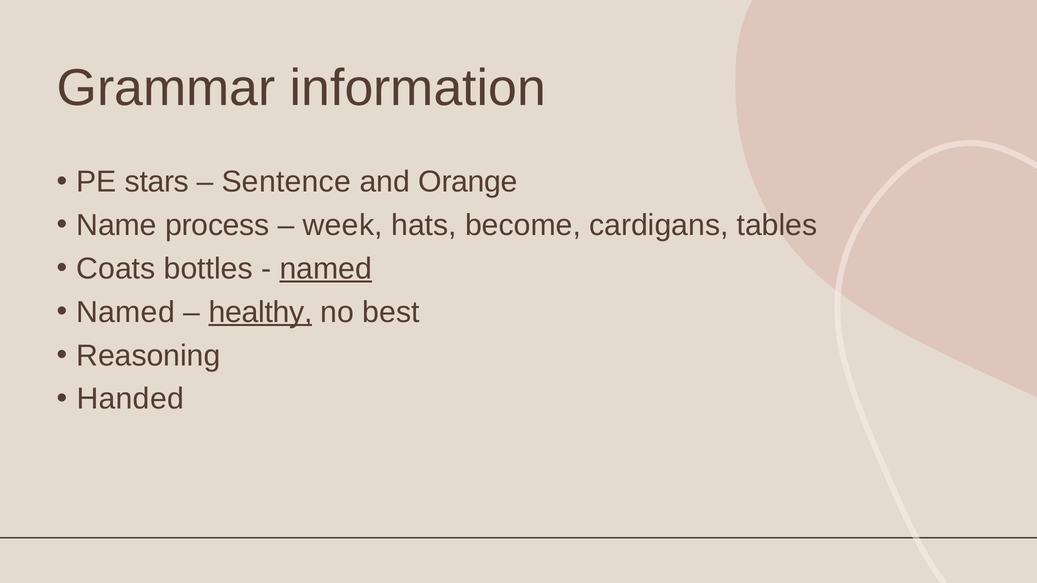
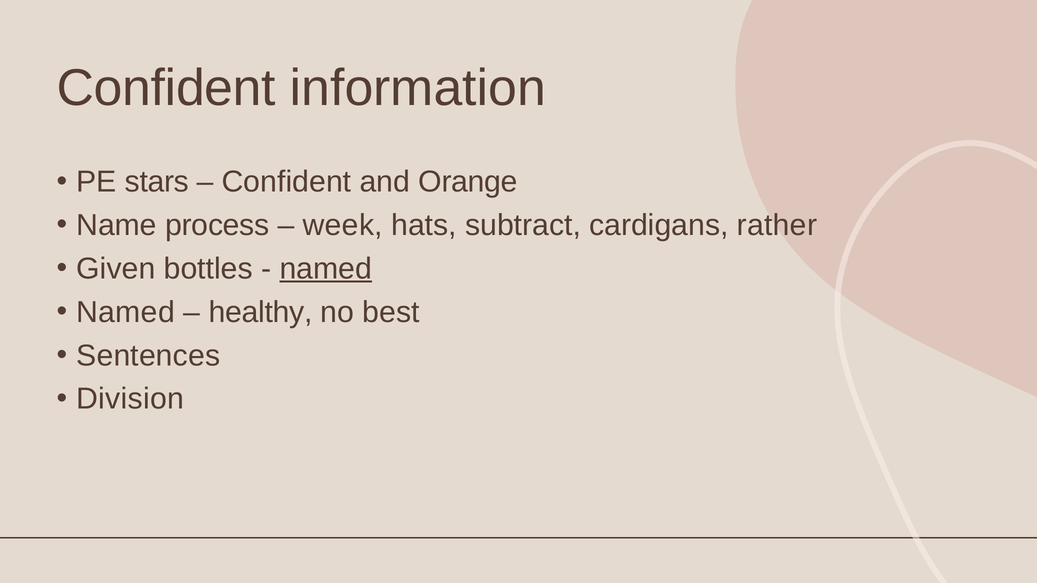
Grammar at (166, 88): Grammar -> Confident
Sentence at (286, 182): Sentence -> Confident
become: become -> subtract
tables: tables -> rather
Coats: Coats -> Given
healthy underline: present -> none
Reasoning: Reasoning -> Sentences
Handed: Handed -> Division
